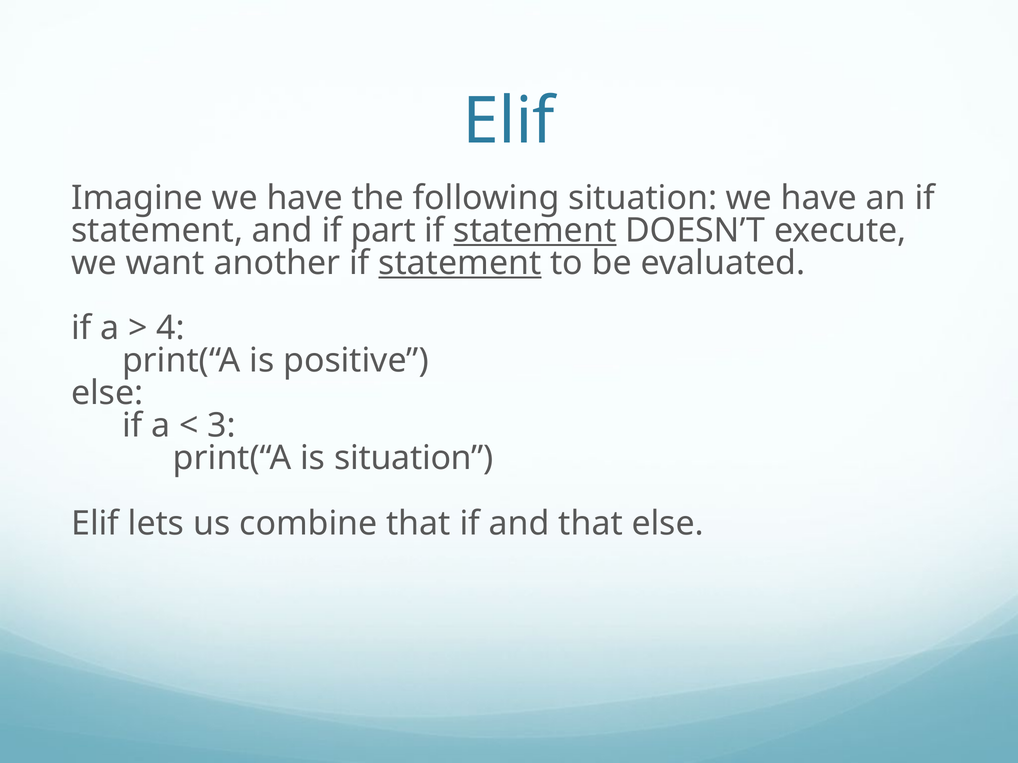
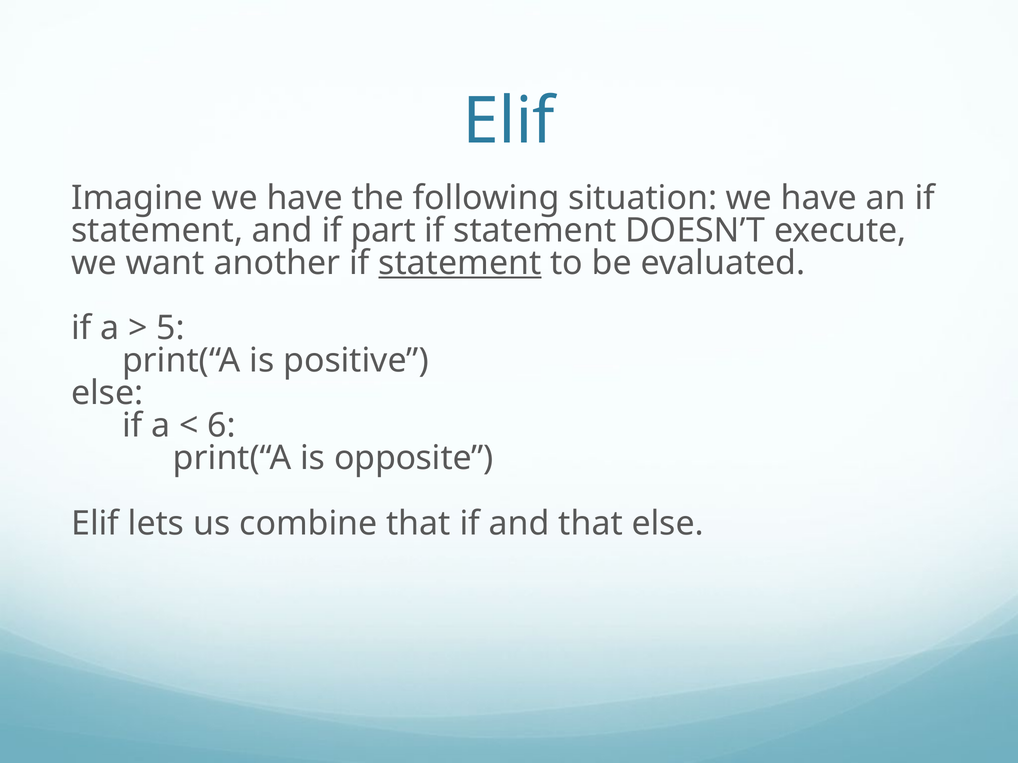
statement at (535, 231) underline: present -> none
4: 4 -> 5
3: 3 -> 6
is situation: situation -> opposite
